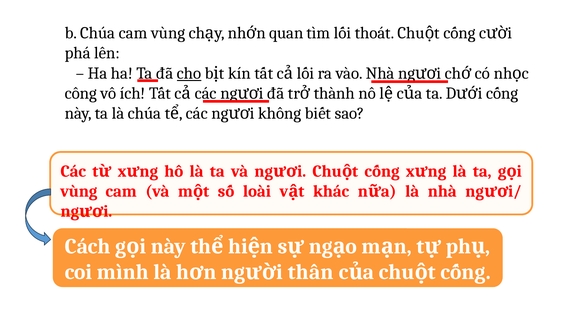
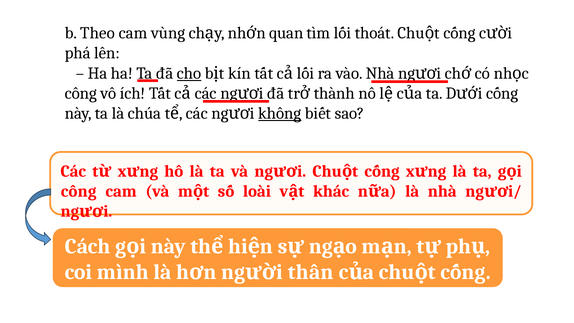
b Chúa: Chúa -> Theo
không underline: none -> present
vùng at (79, 191): vùng -> công
